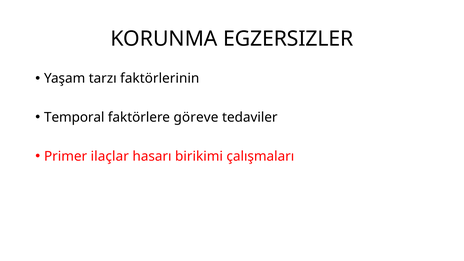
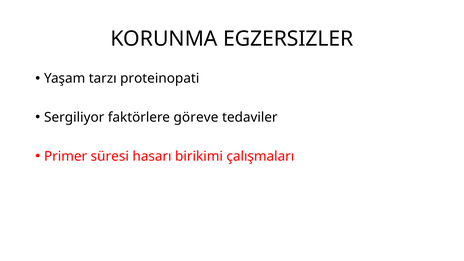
faktörlerinin: faktörlerinin -> proteinopati
Temporal: Temporal -> Sergiliyor
ilaçlar: ilaçlar -> süresi
